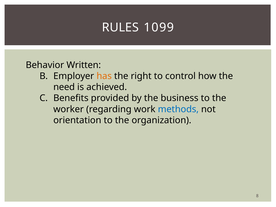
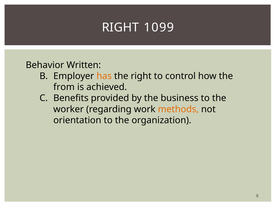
RULES at (120, 27): RULES -> RIGHT
need: need -> from
methods colour: blue -> orange
